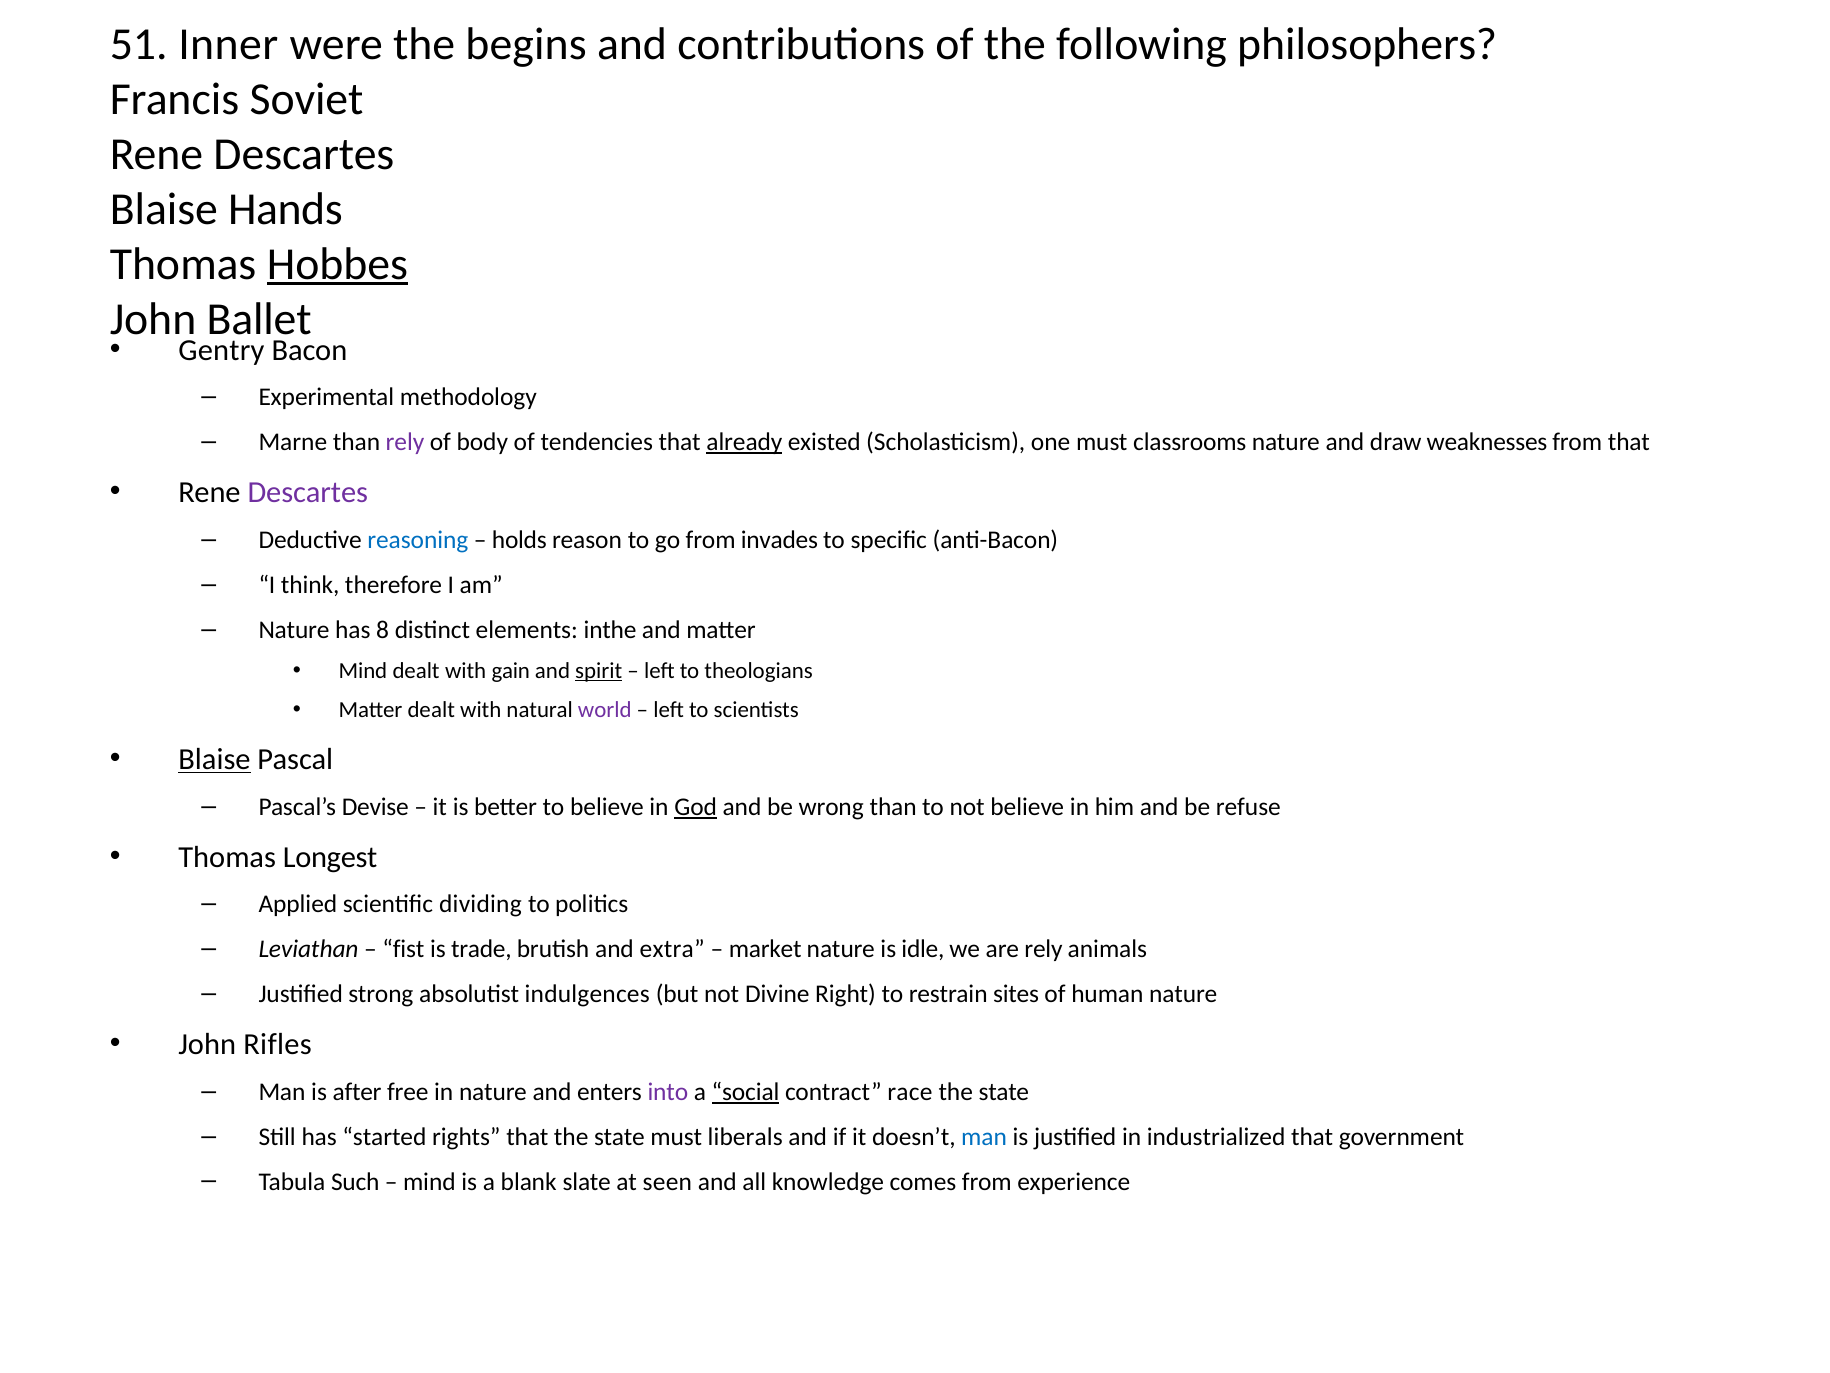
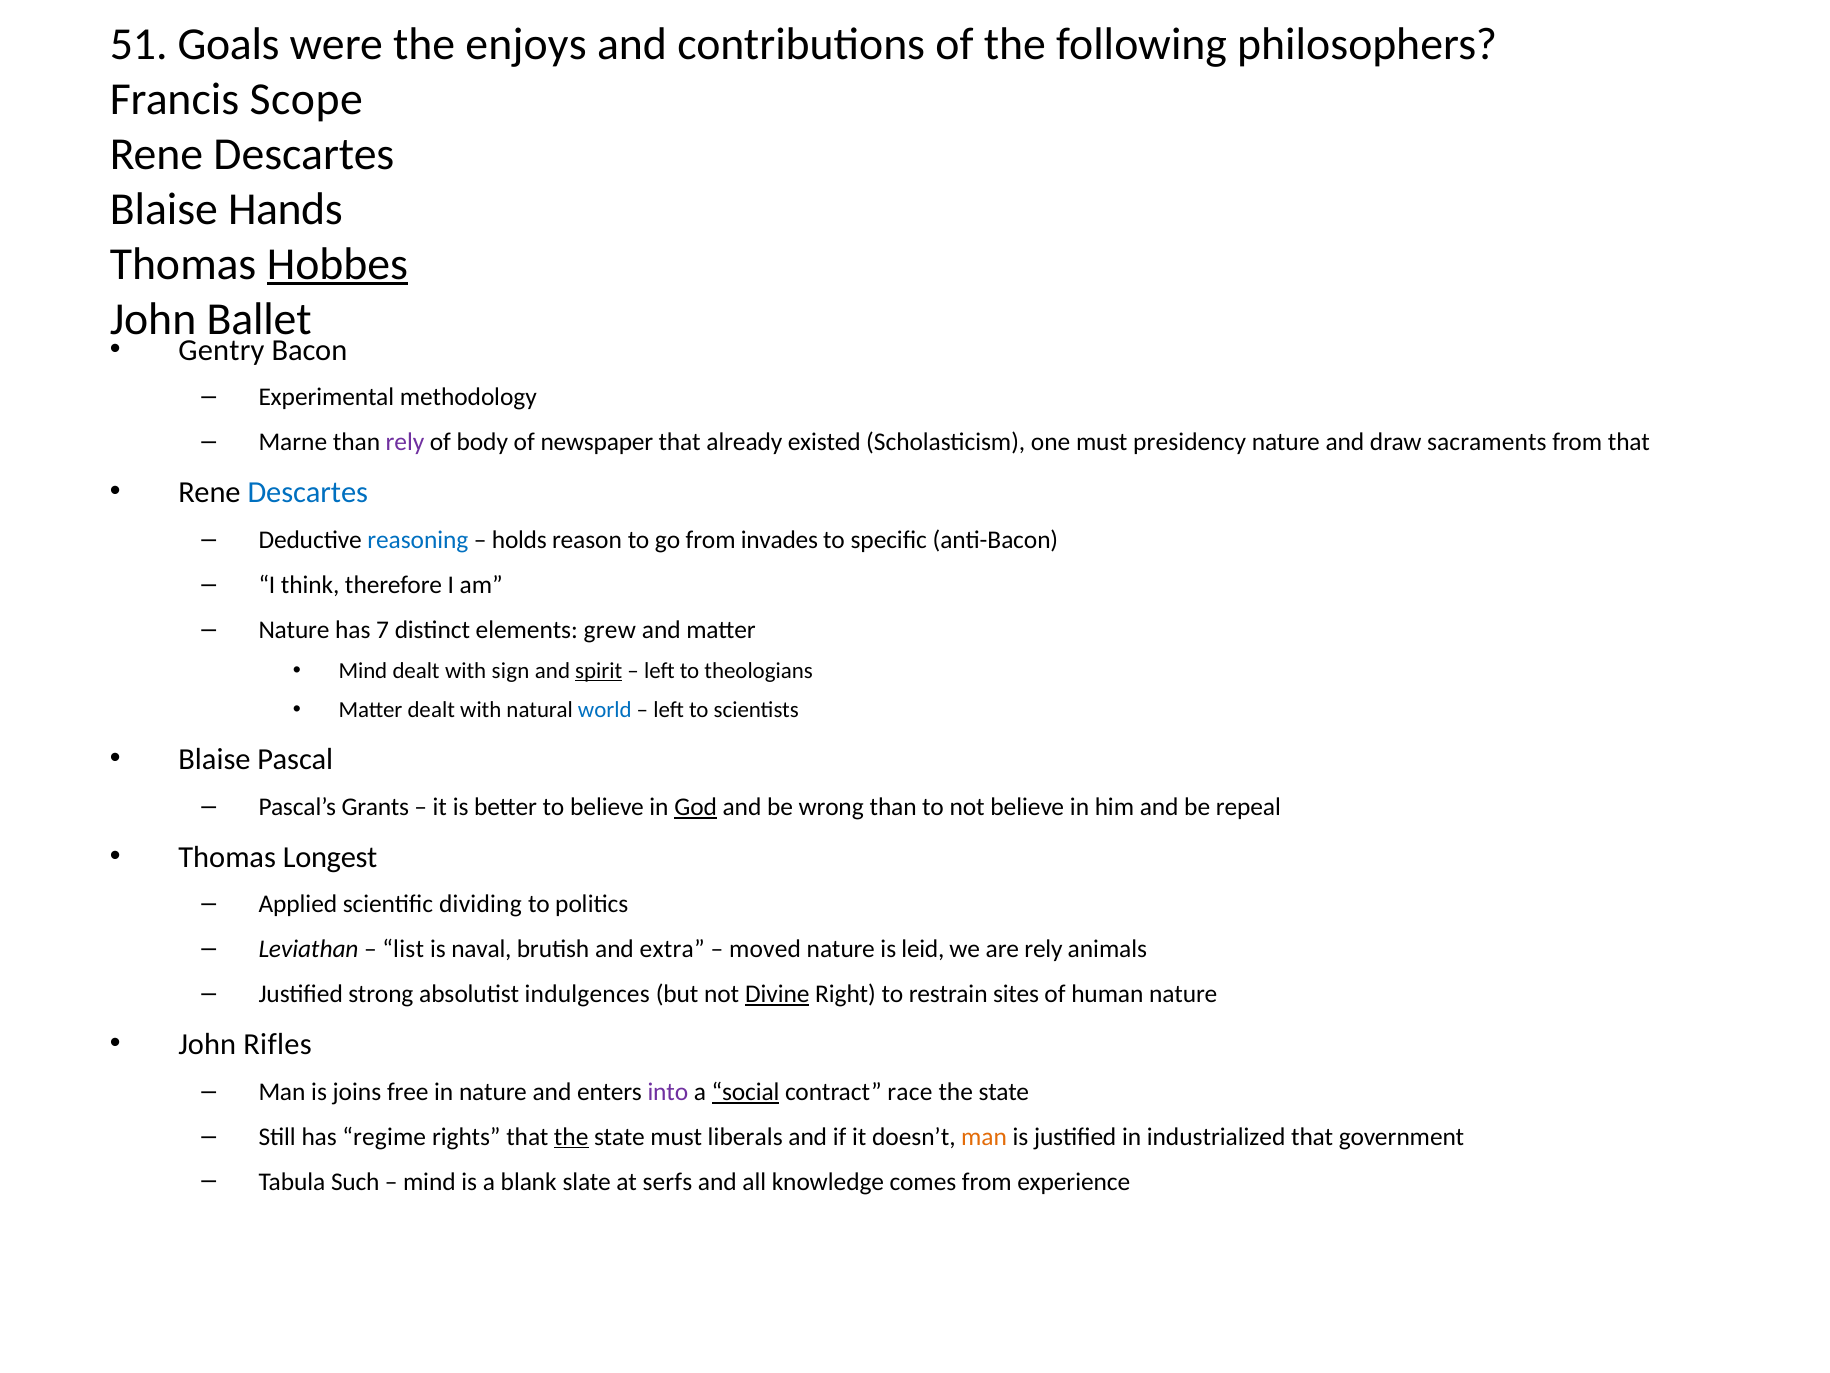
Inner: Inner -> Goals
begins: begins -> enjoys
Soviet: Soviet -> Scope
tendencies: tendencies -> newspaper
already underline: present -> none
classrooms: classrooms -> presidency
weaknesses: weaknesses -> sacraments
Descartes at (308, 492) colour: purple -> blue
8: 8 -> 7
inthe: inthe -> grew
gain: gain -> sign
world colour: purple -> blue
Blaise at (215, 759) underline: present -> none
Devise: Devise -> Grants
refuse: refuse -> repeal
fist: fist -> list
trade: trade -> naval
market: market -> moved
idle: idle -> leid
Divine underline: none -> present
after: after -> joins
started: started -> regime
the at (571, 1136) underline: none -> present
man at (984, 1136) colour: blue -> orange
seen: seen -> serfs
